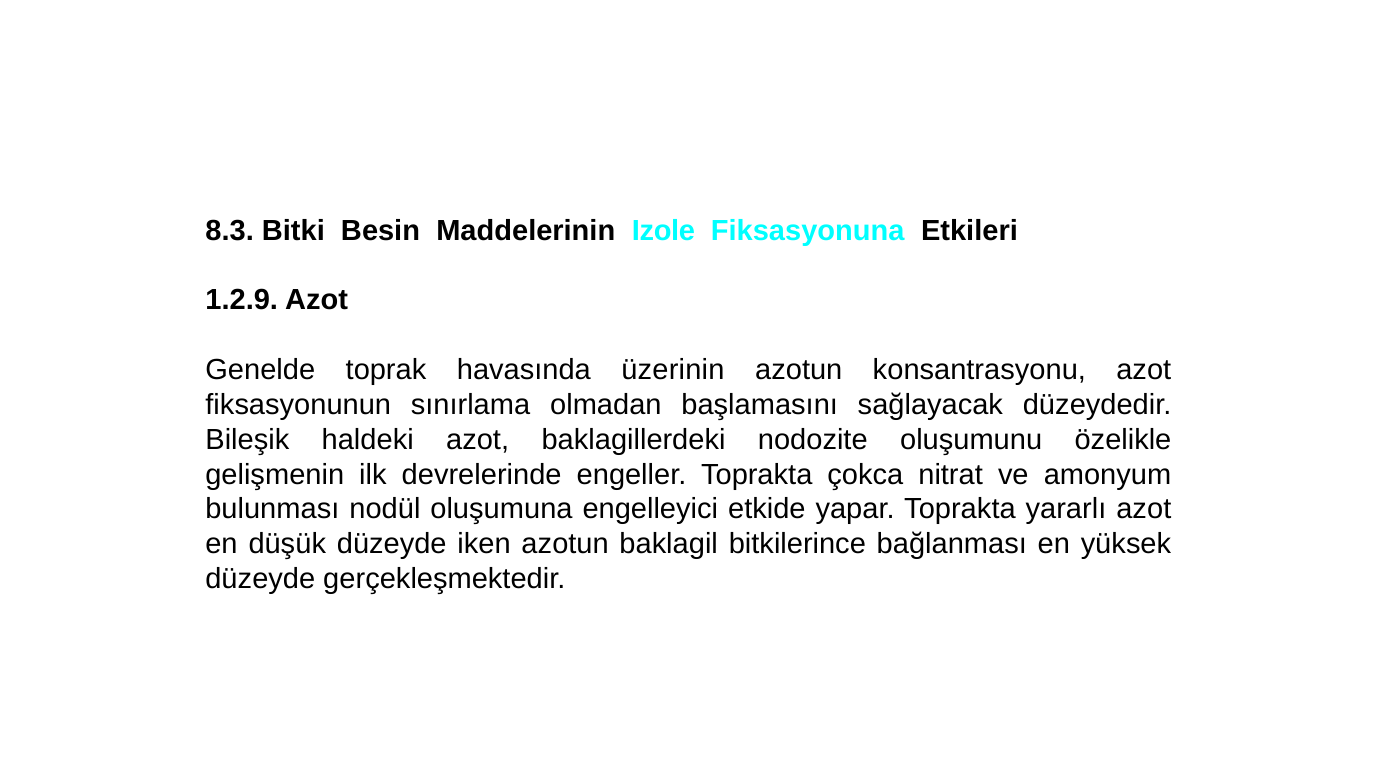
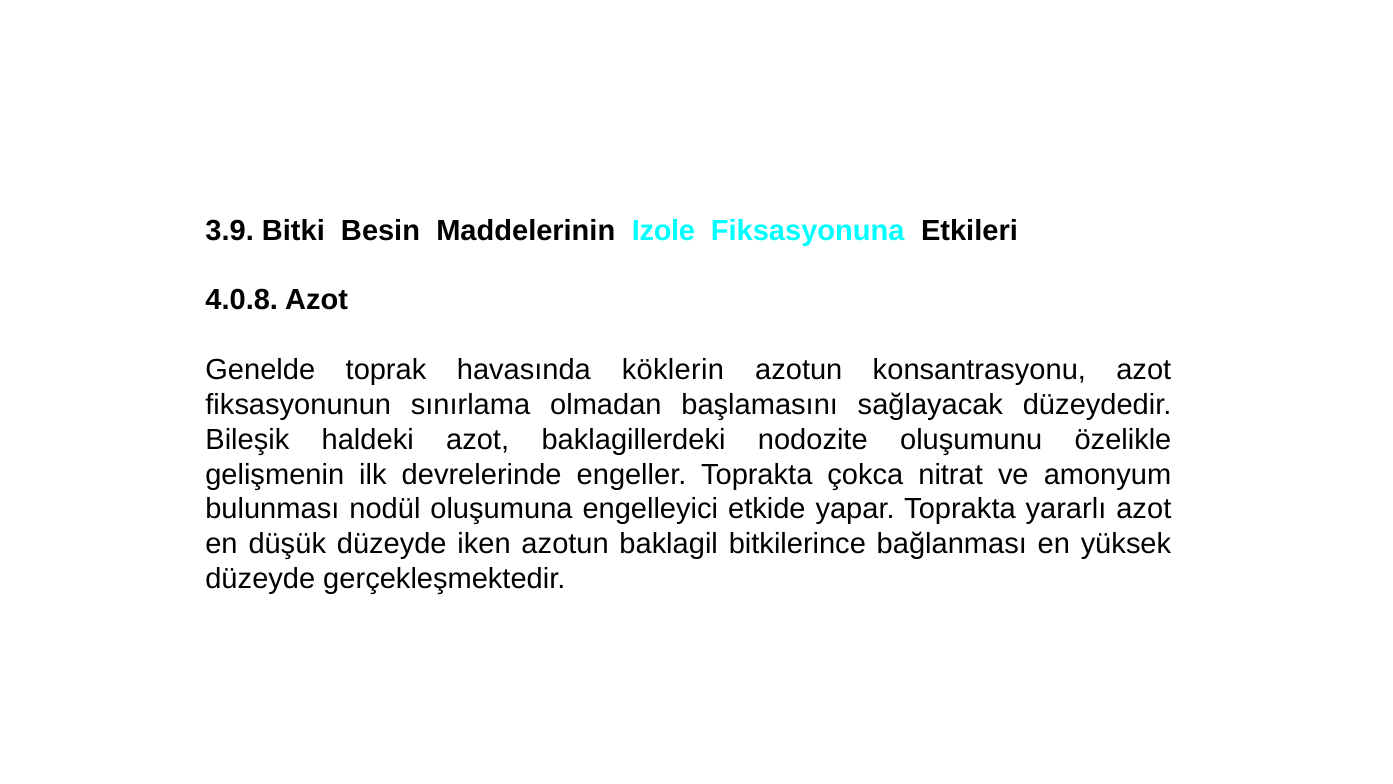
8.3: 8.3 -> 3.9
1.2.9: 1.2.9 -> 4.0.8
üzerinin: üzerinin -> köklerin
